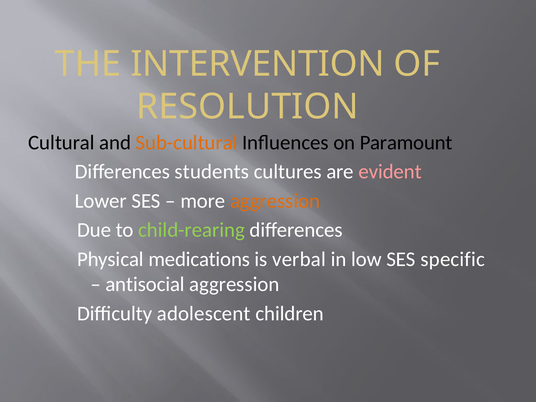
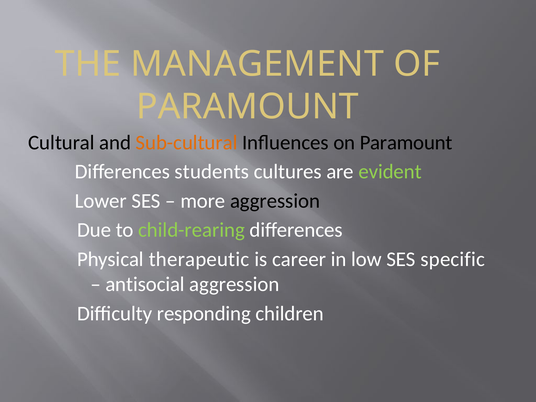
INTERVENTION: INTERVENTION -> MANAGEMENT
RESOLUTION at (247, 107): RESOLUTION -> PARAMOUNT
evident colour: pink -> light green
aggression at (275, 201) colour: orange -> black
medications: medications -> therapeutic
verbal: verbal -> career
adolescent: adolescent -> responding
